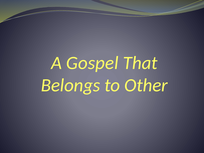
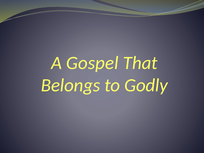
Other: Other -> Godly
